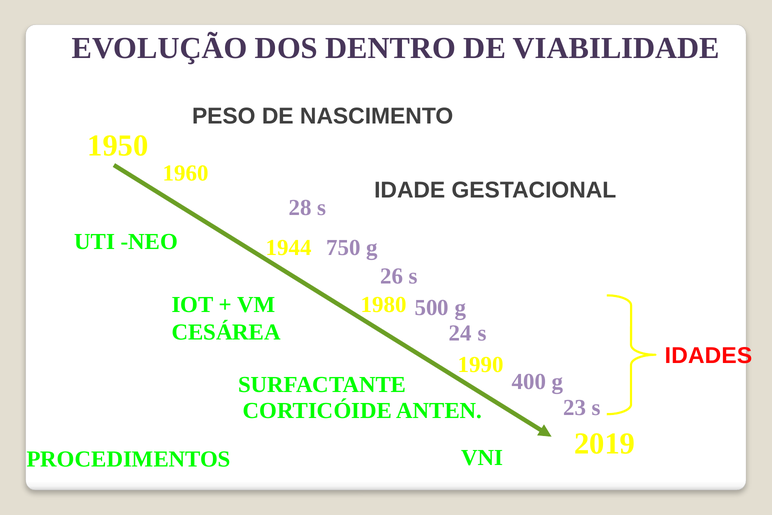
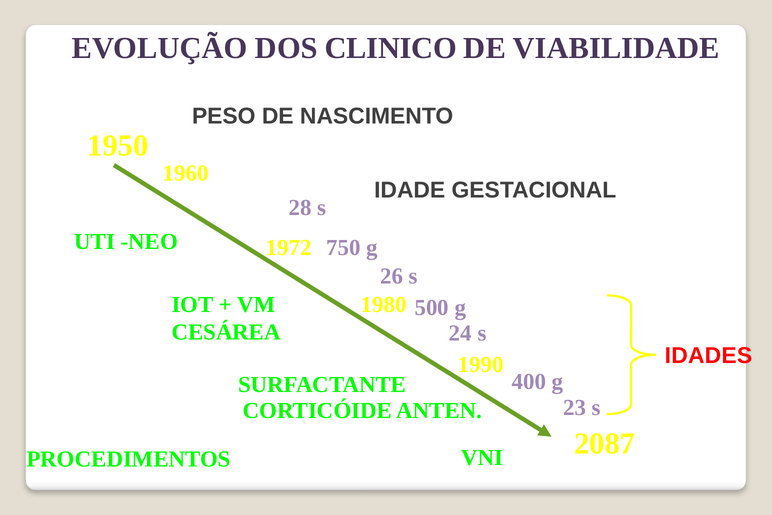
DENTRO: DENTRO -> CLINICO
1944: 1944 -> 1972
2019: 2019 -> 2087
